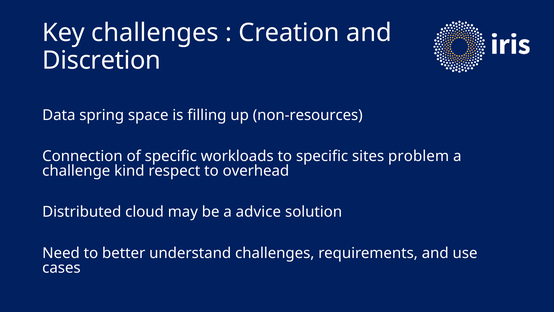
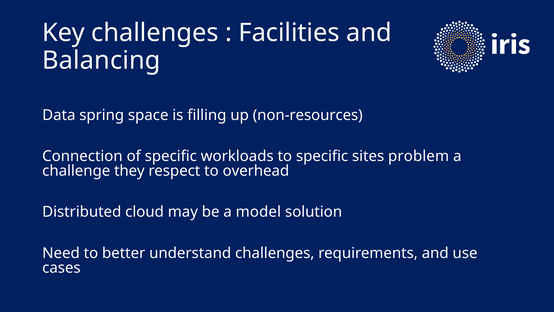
Creation: Creation -> Facilities
Discretion: Discretion -> Balancing
kind: kind -> they
advice: advice -> model
